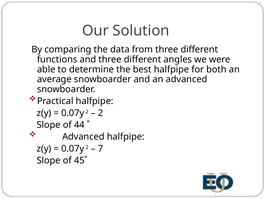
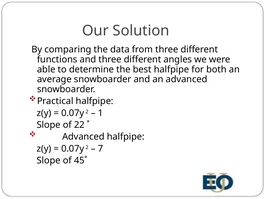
2 at (100, 113): 2 -> 1
44: 44 -> 22
